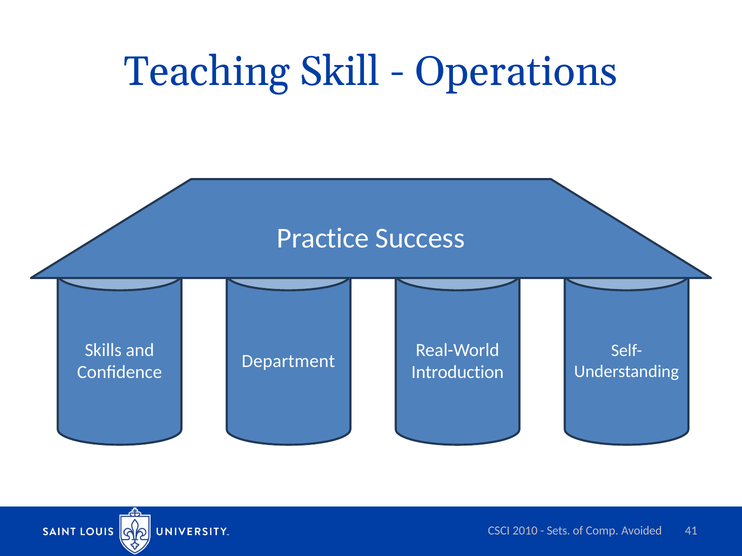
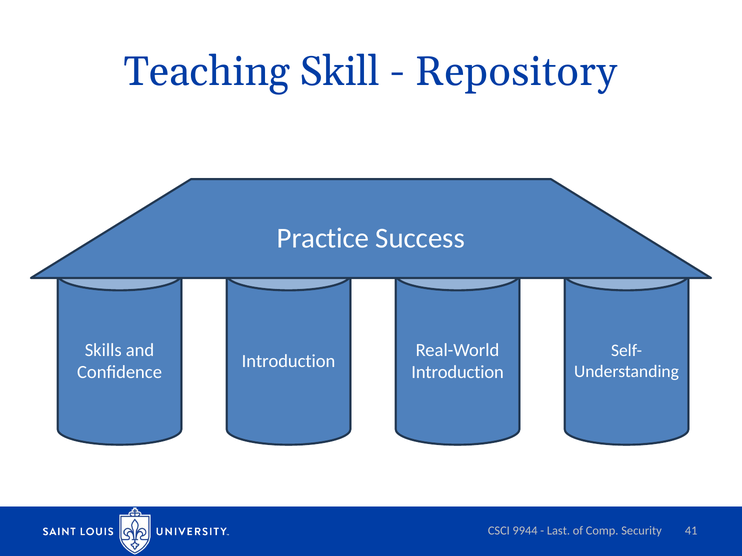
Operations: Operations -> Repository
Department at (288, 361): Department -> Introduction
2010: 2010 -> 9944
Sets: Sets -> Last
Avoided: Avoided -> Security
